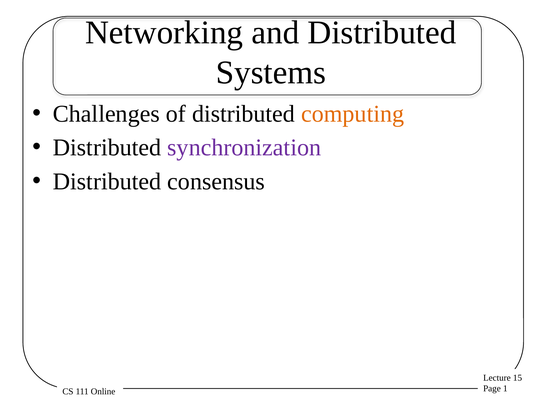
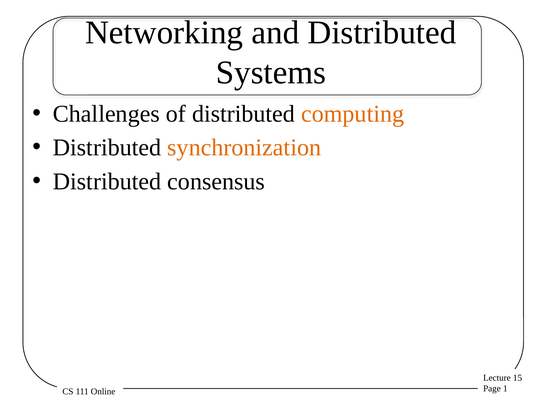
synchronization colour: purple -> orange
